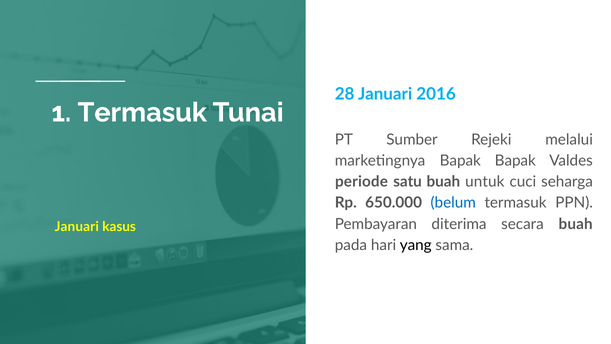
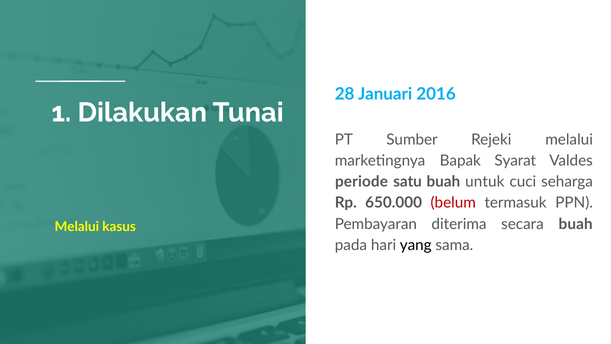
1 Termasuk: Termasuk -> Dilakukan
Bapak Bapak: Bapak -> Syarat
belum colour: blue -> red
Januari at (77, 226): Januari -> Melalui
